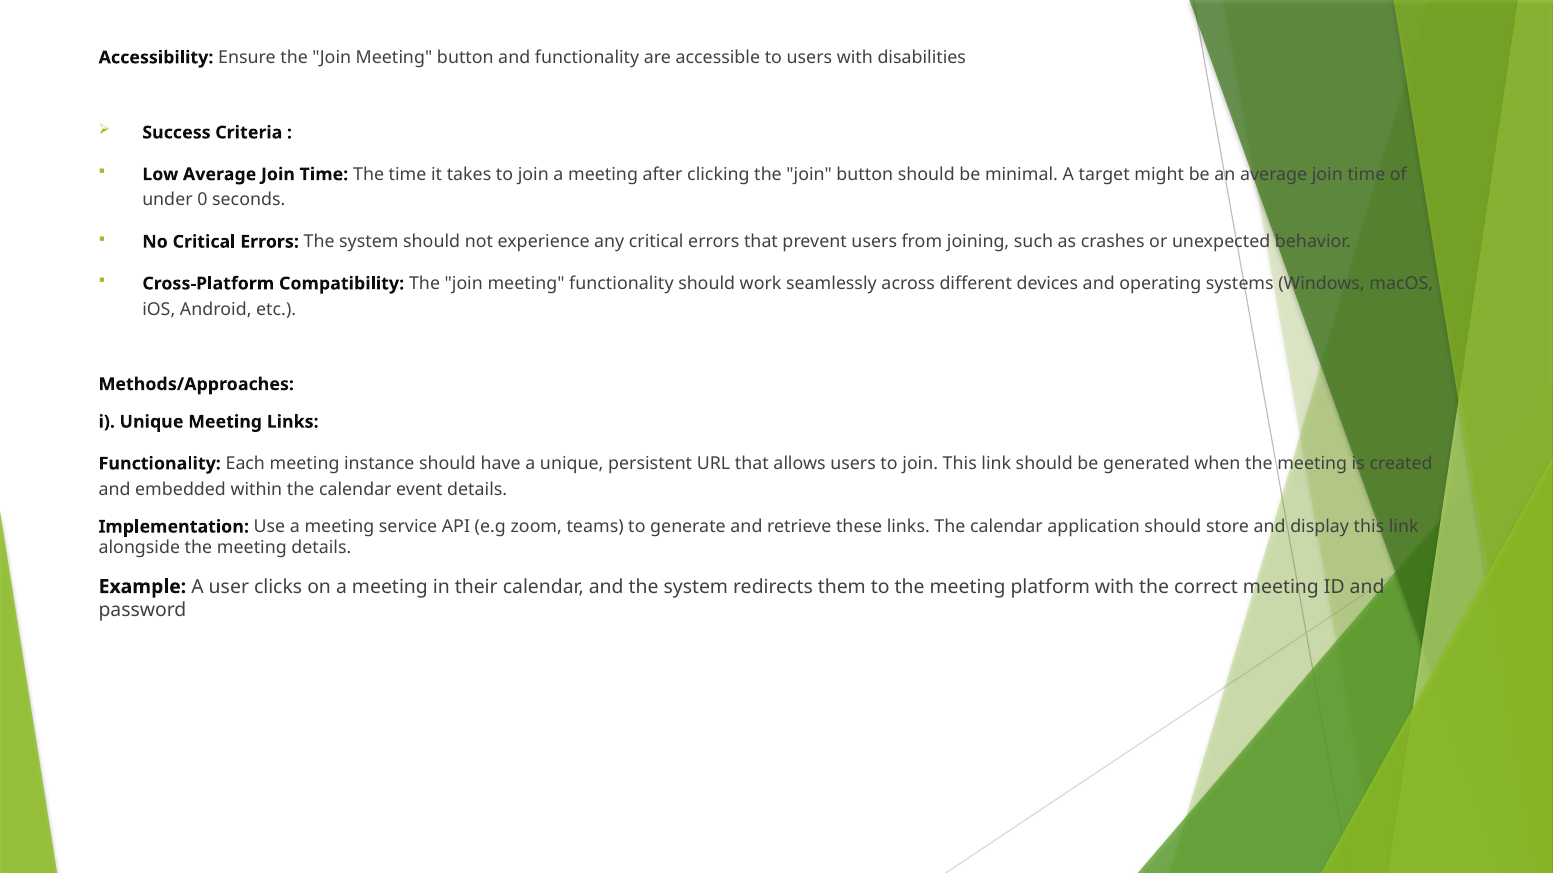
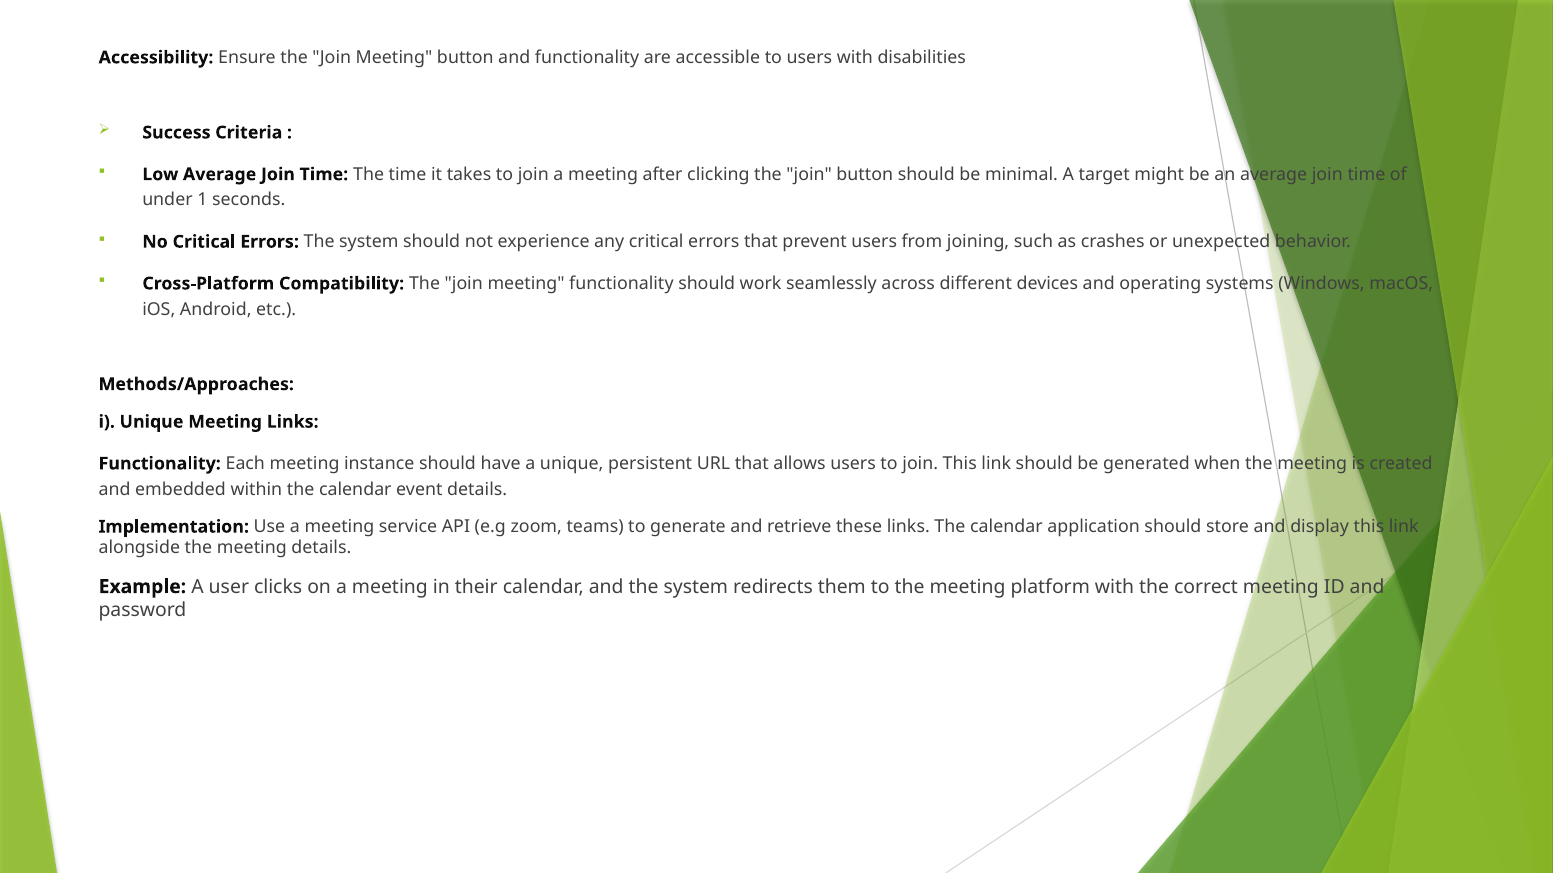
0: 0 -> 1
